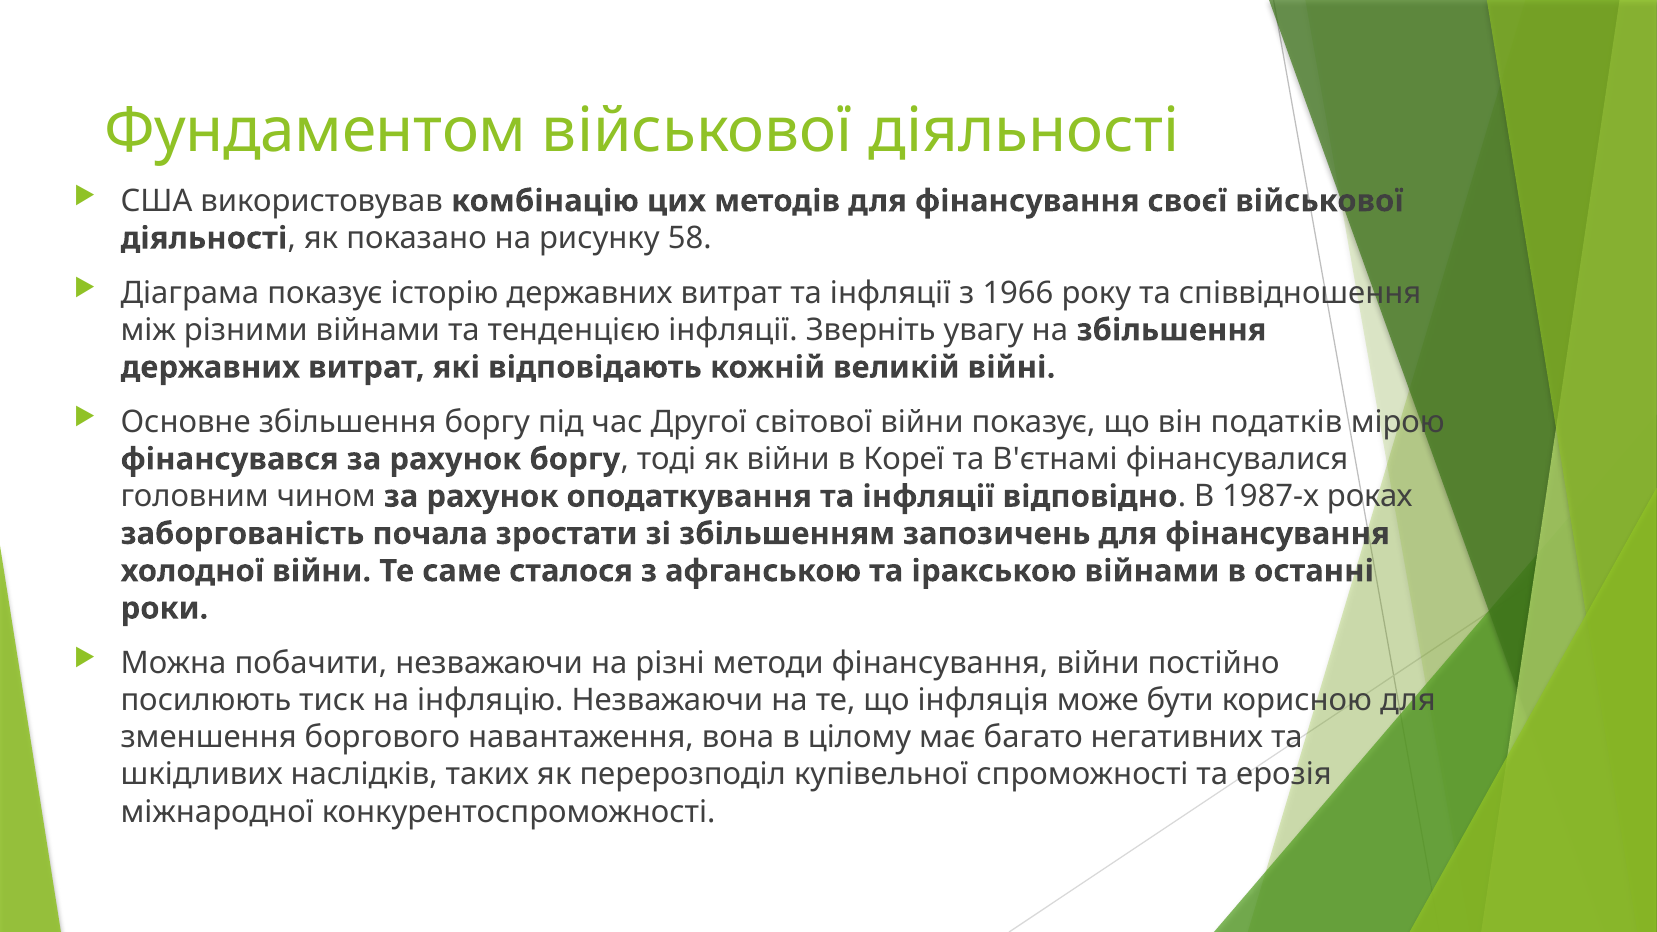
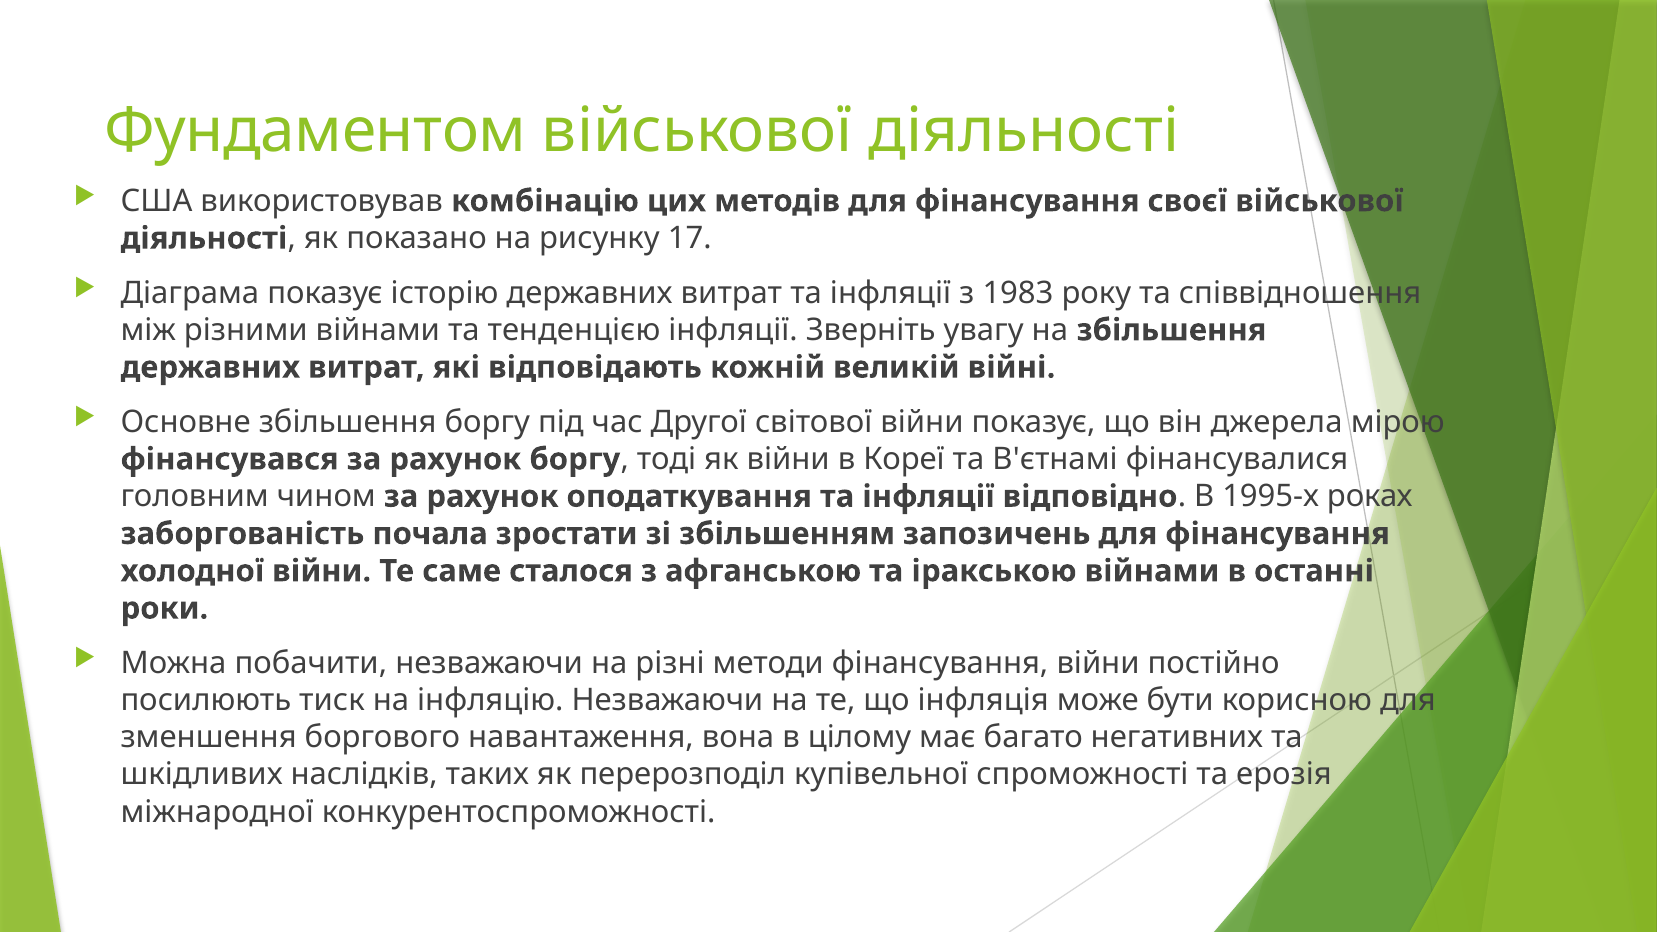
58: 58 -> 17
1966: 1966 -> 1983
податків: податків -> джерела
1987-х: 1987-х -> 1995-х
